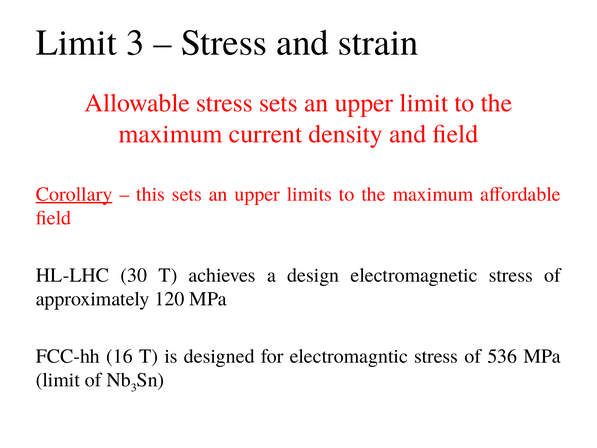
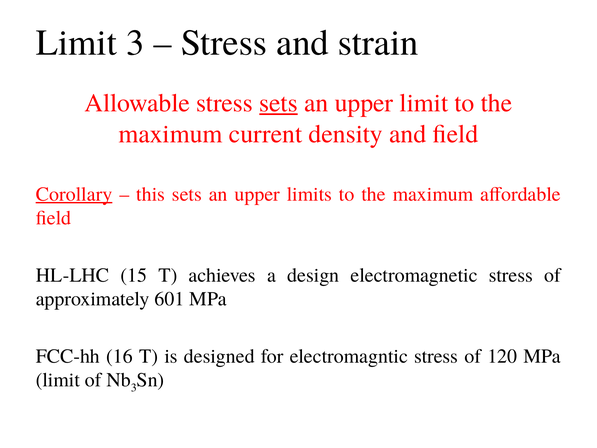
sets at (279, 103) underline: none -> present
30: 30 -> 15
120: 120 -> 601
536: 536 -> 120
